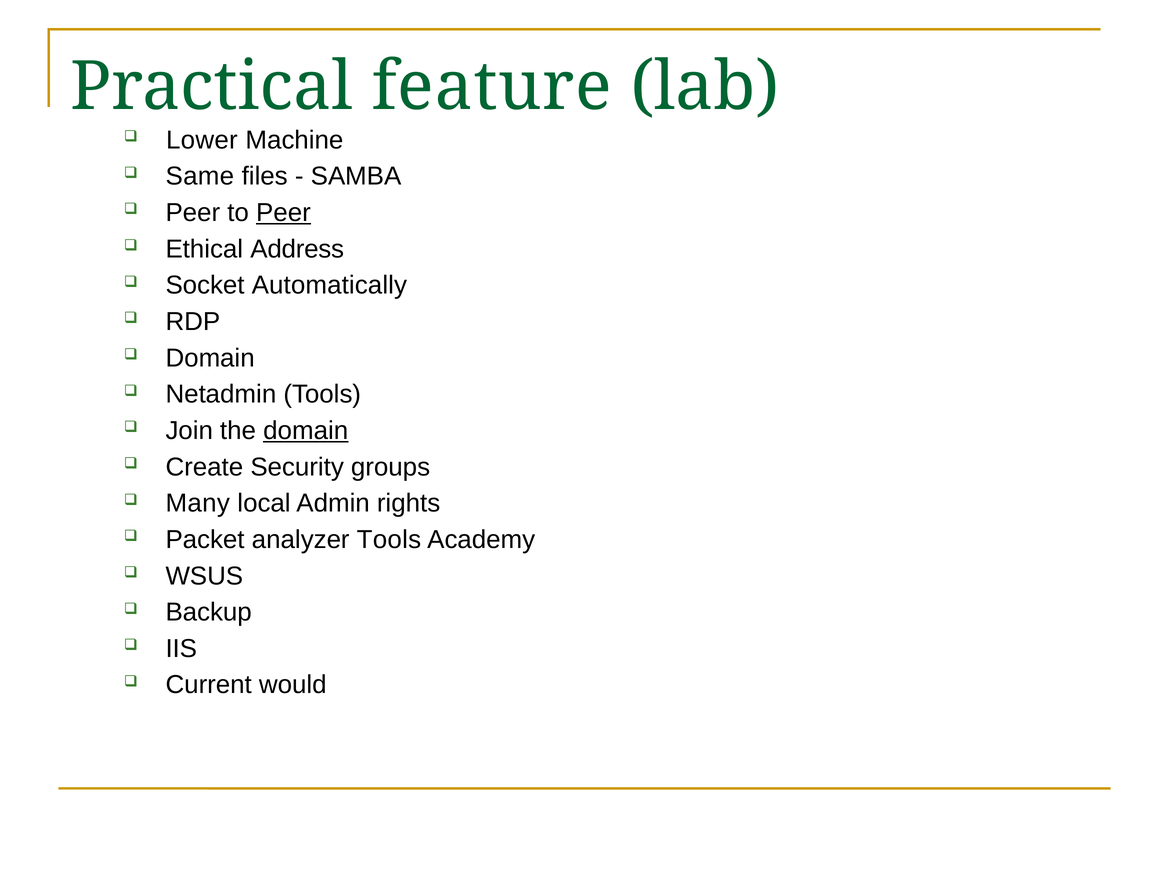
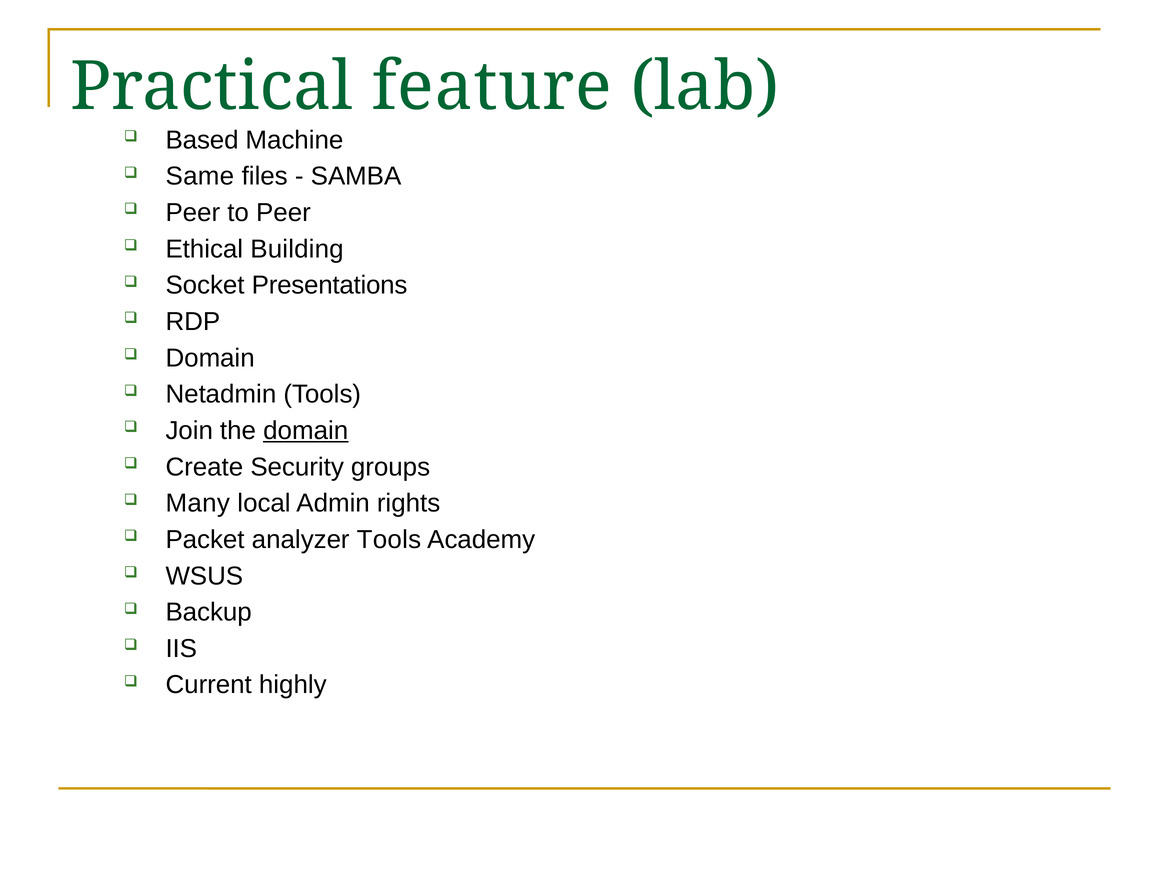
Lower: Lower -> Based
Peer at (283, 213) underline: present -> none
Address: Address -> Building
Automatically: Automatically -> Presentations
would: would -> highly
